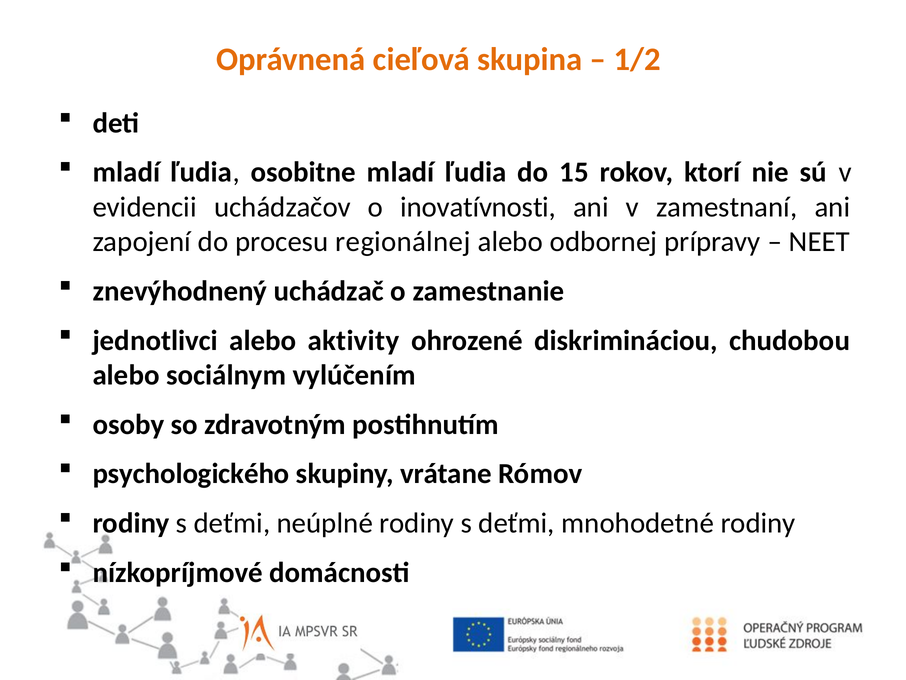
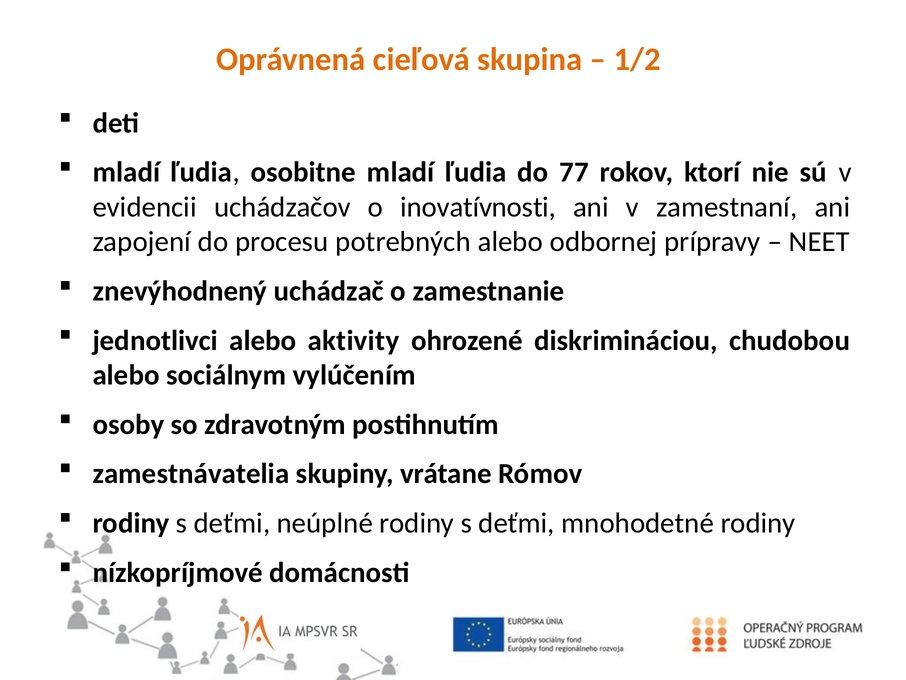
15: 15 -> 77
regionálnej: regionálnej -> potrebných
psychologického: psychologického -> zamestnávatelia
